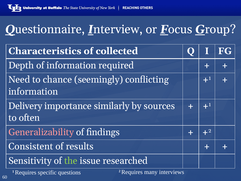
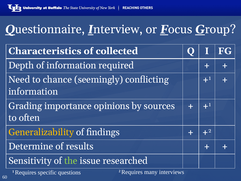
Delivery: Delivery -> Grading
similarly: similarly -> opinions
Generalizability colour: pink -> yellow
Consistent: Consistent -> Determine
